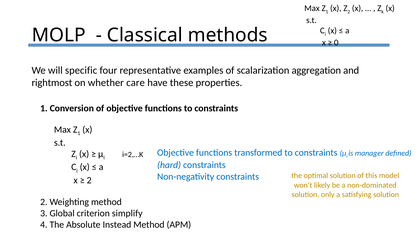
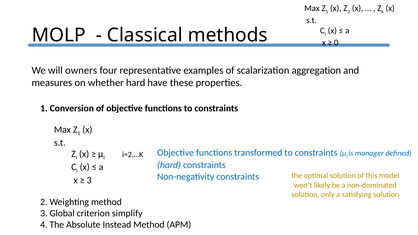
specific: specific -> owners
rightmost: rightmost -> measures
whether care: care -> hard
2 at (89, 180): 2 -> 3
